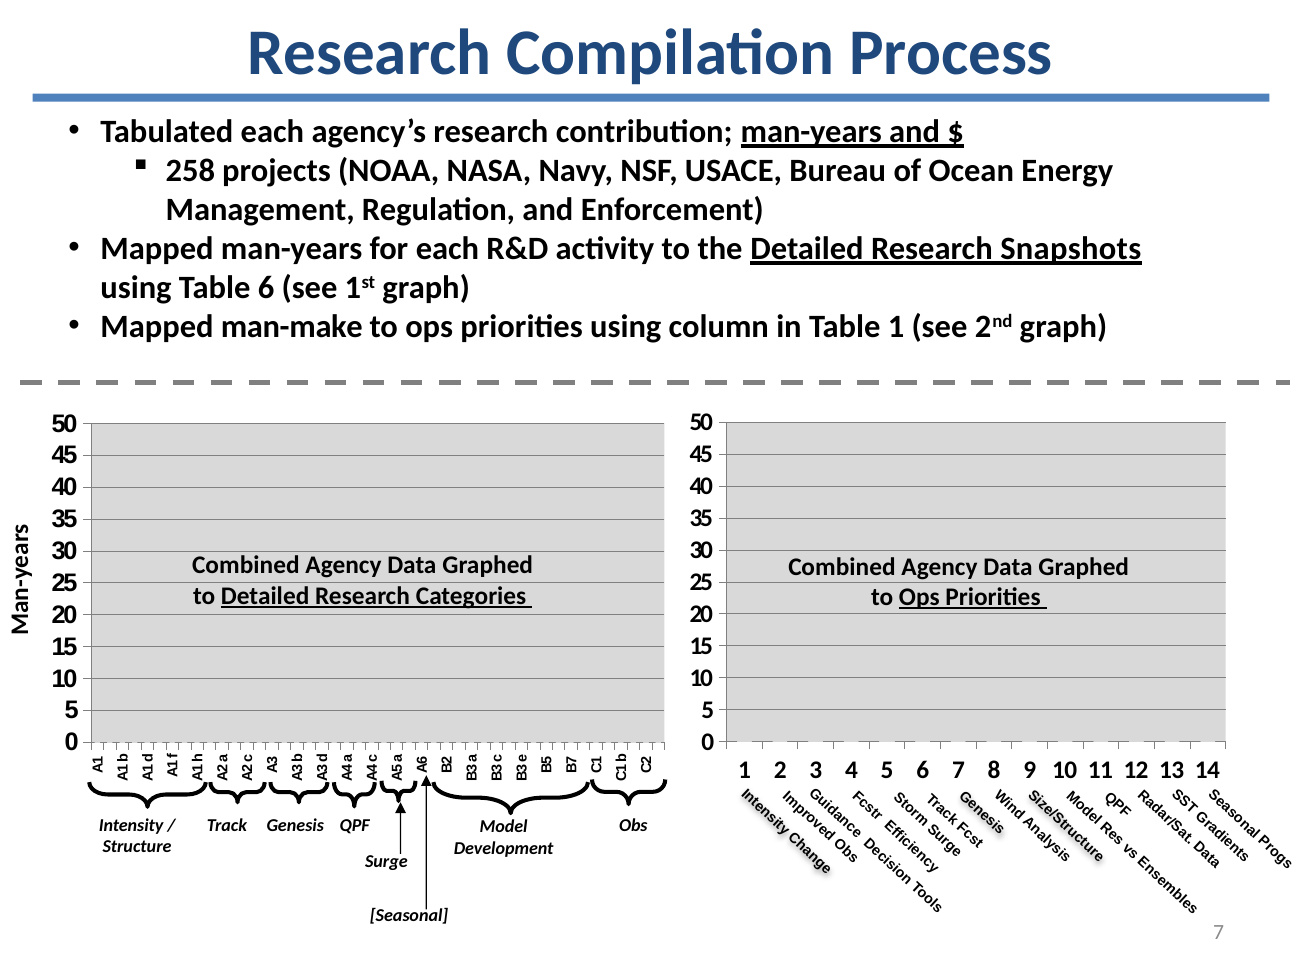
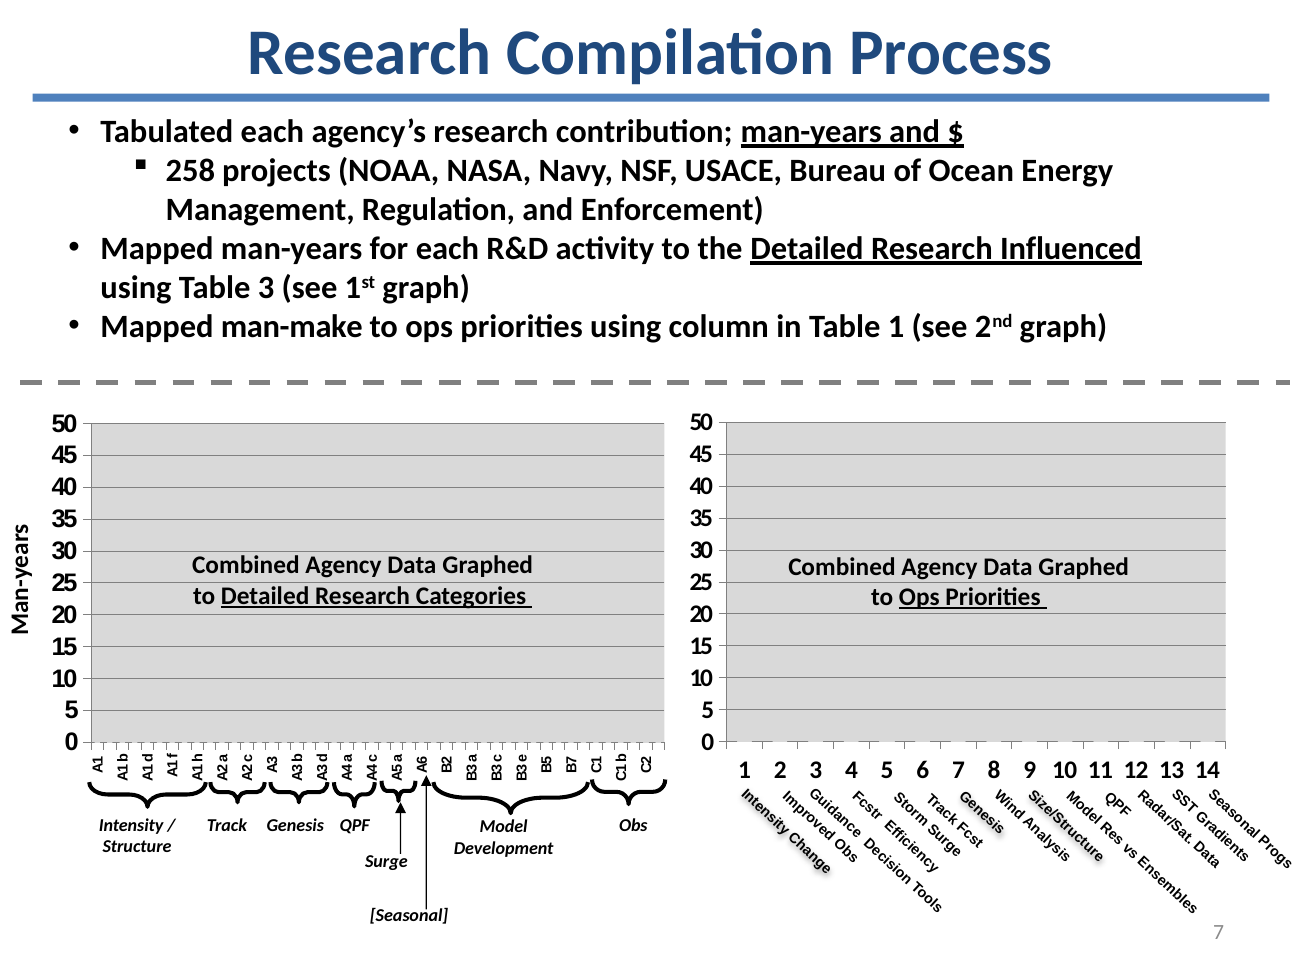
Snapshots: Snapshots -> Influenced
Table 6: 6 -> 3
